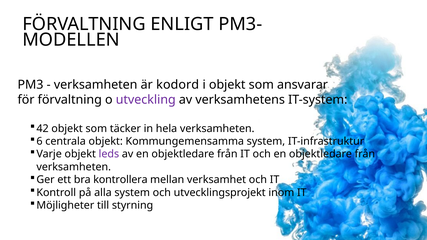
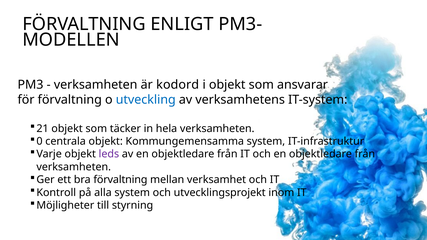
utveckling colour: purple -> blue
42: 42 -> 21
6: 6 -> 0
bra kontrollera: kontrollera -> förvaltning
